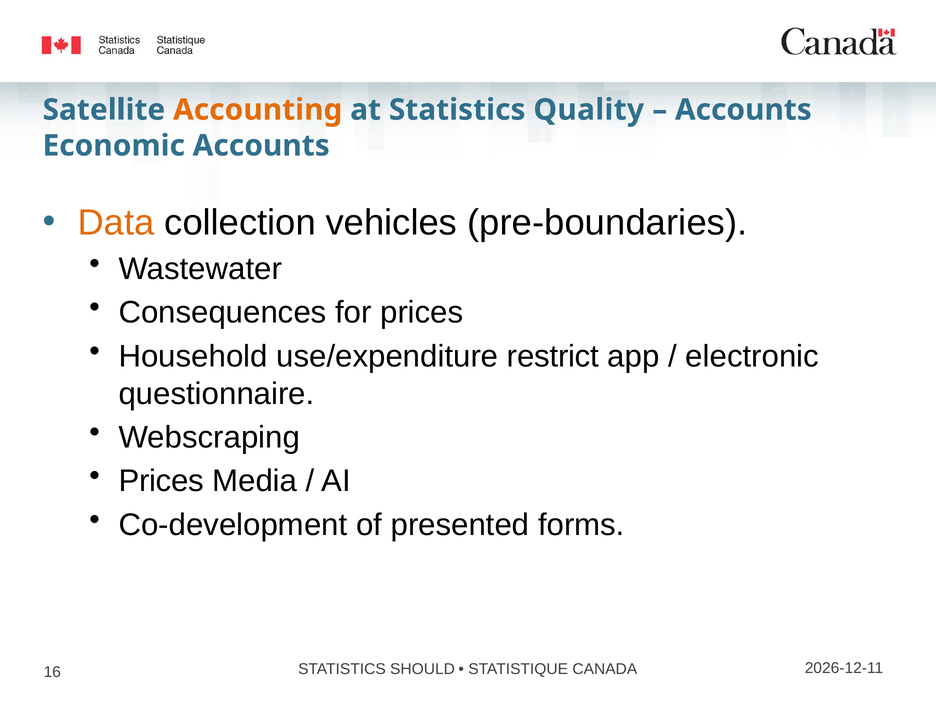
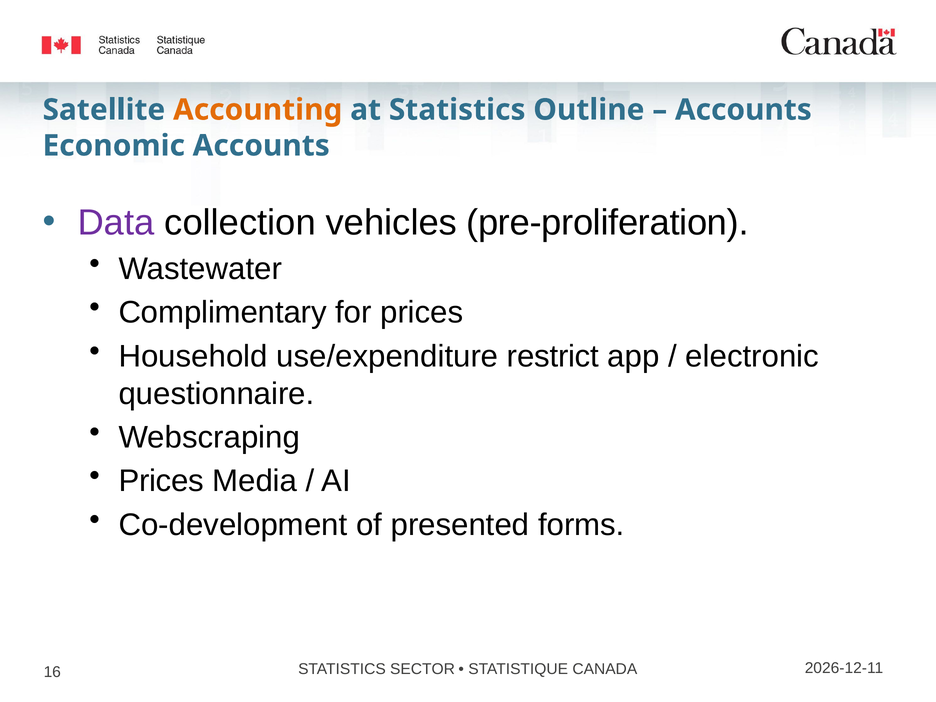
Quality: Quality -> Outline
Data colour: orange -> purple
pre-boundaries: pre-boundaries -> pre-proliferation
Consequences: Consequences -> Complimentary
SHOULD: SHOULD -> SECTOR
